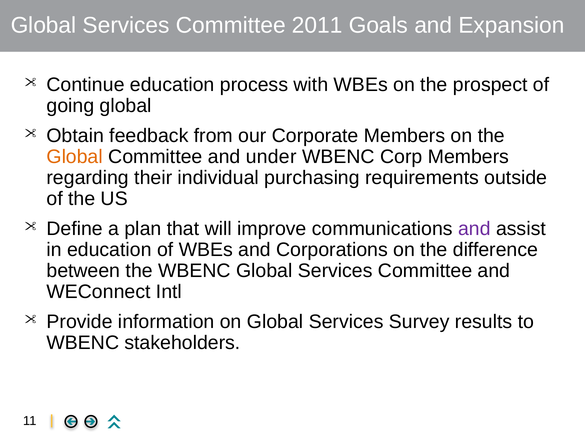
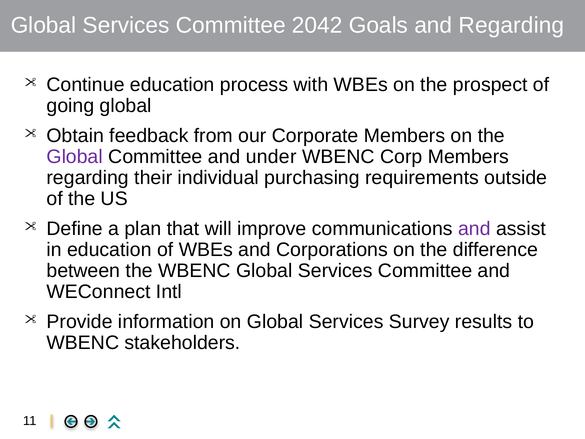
2011: 2011 -> 2042
and Expansion: Expansion -> Regarding
Global at (75, 157) colour: orange -> purple
